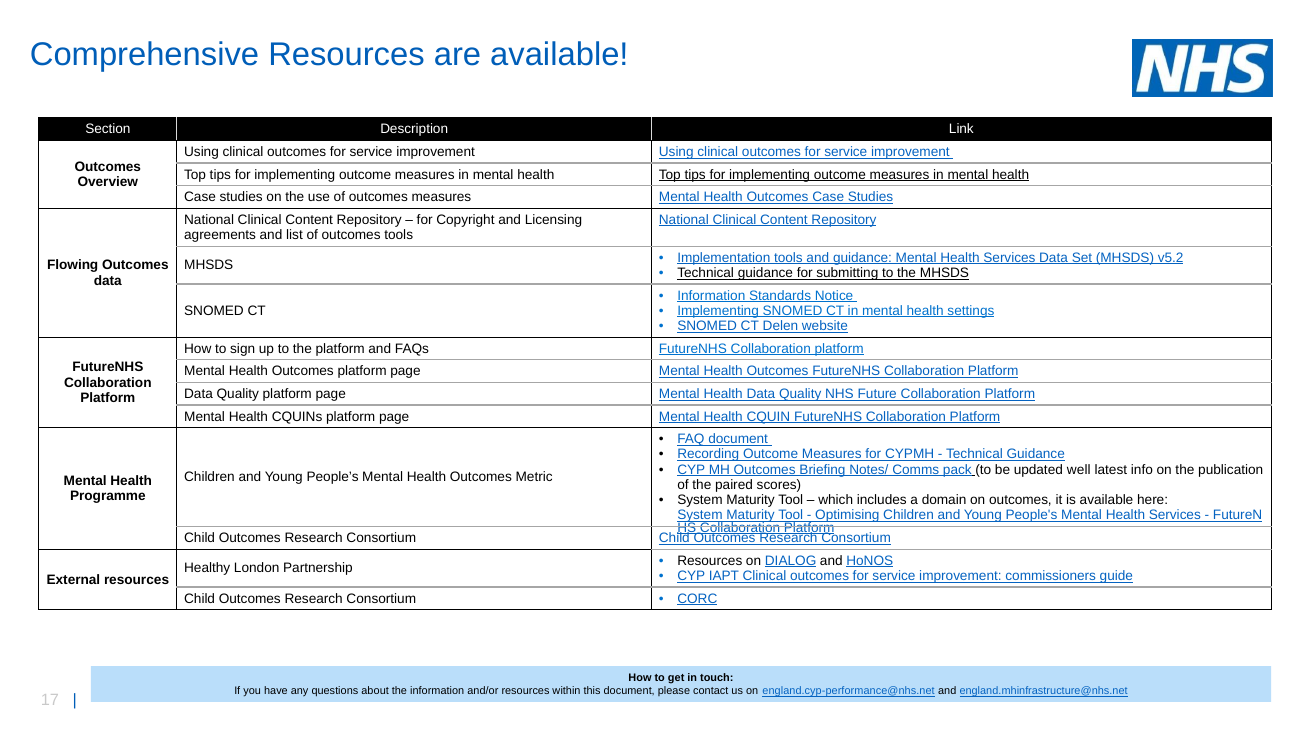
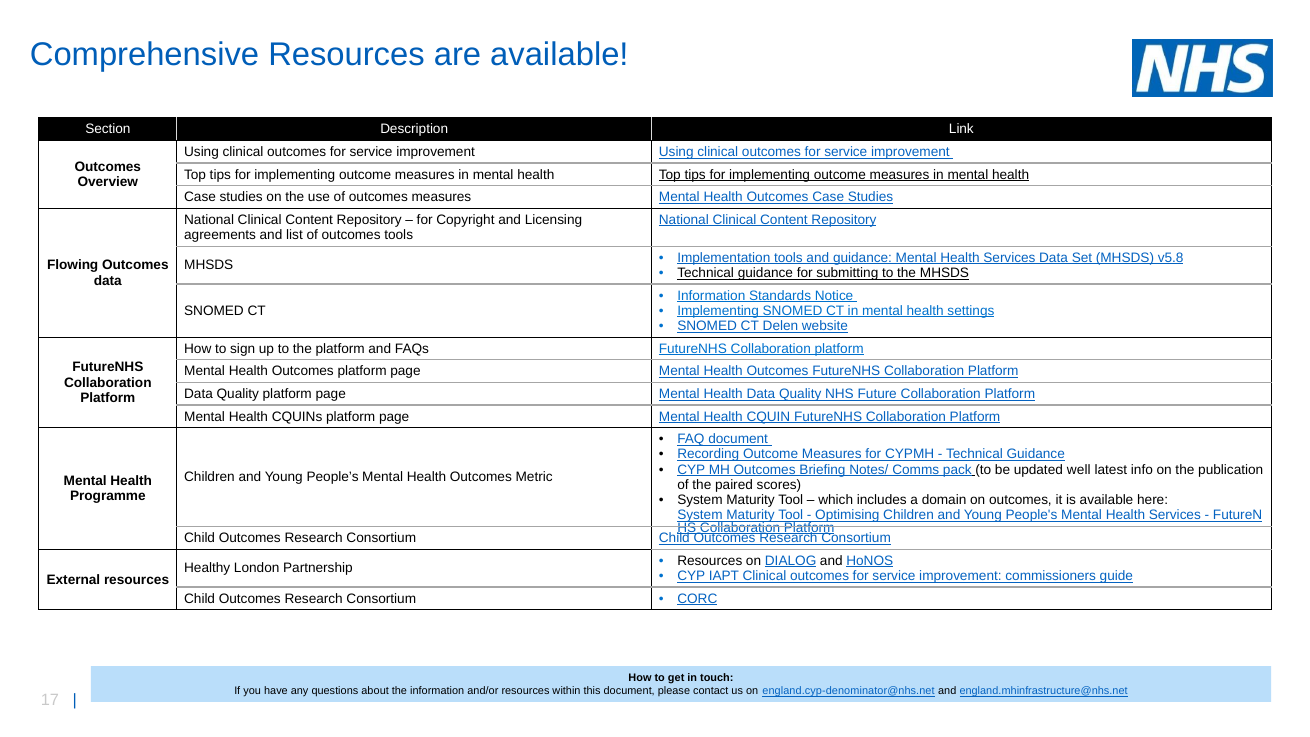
v5.2: v5.2 -> v5.8
england.cyp-performance@nhs.net: england.cyp-performance@nhs.net -> england.cyp-denominator@nhs.net
